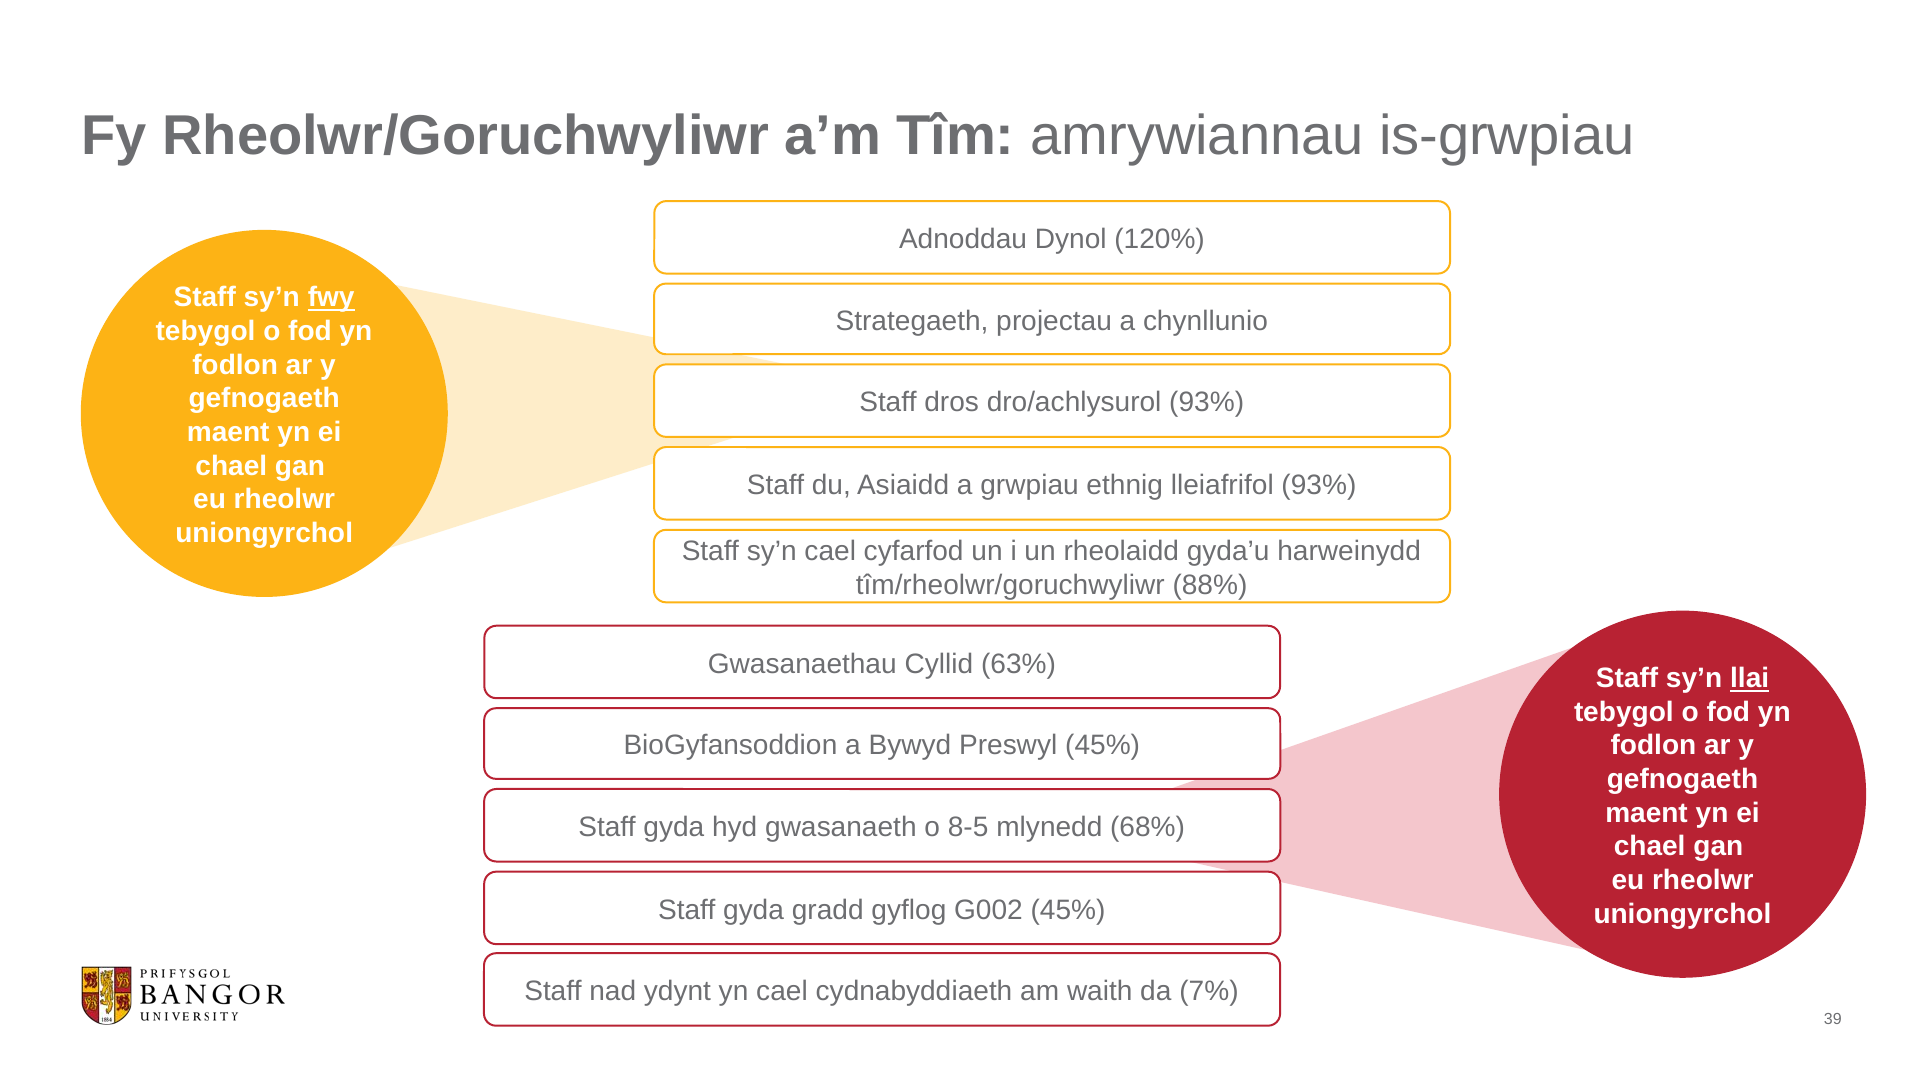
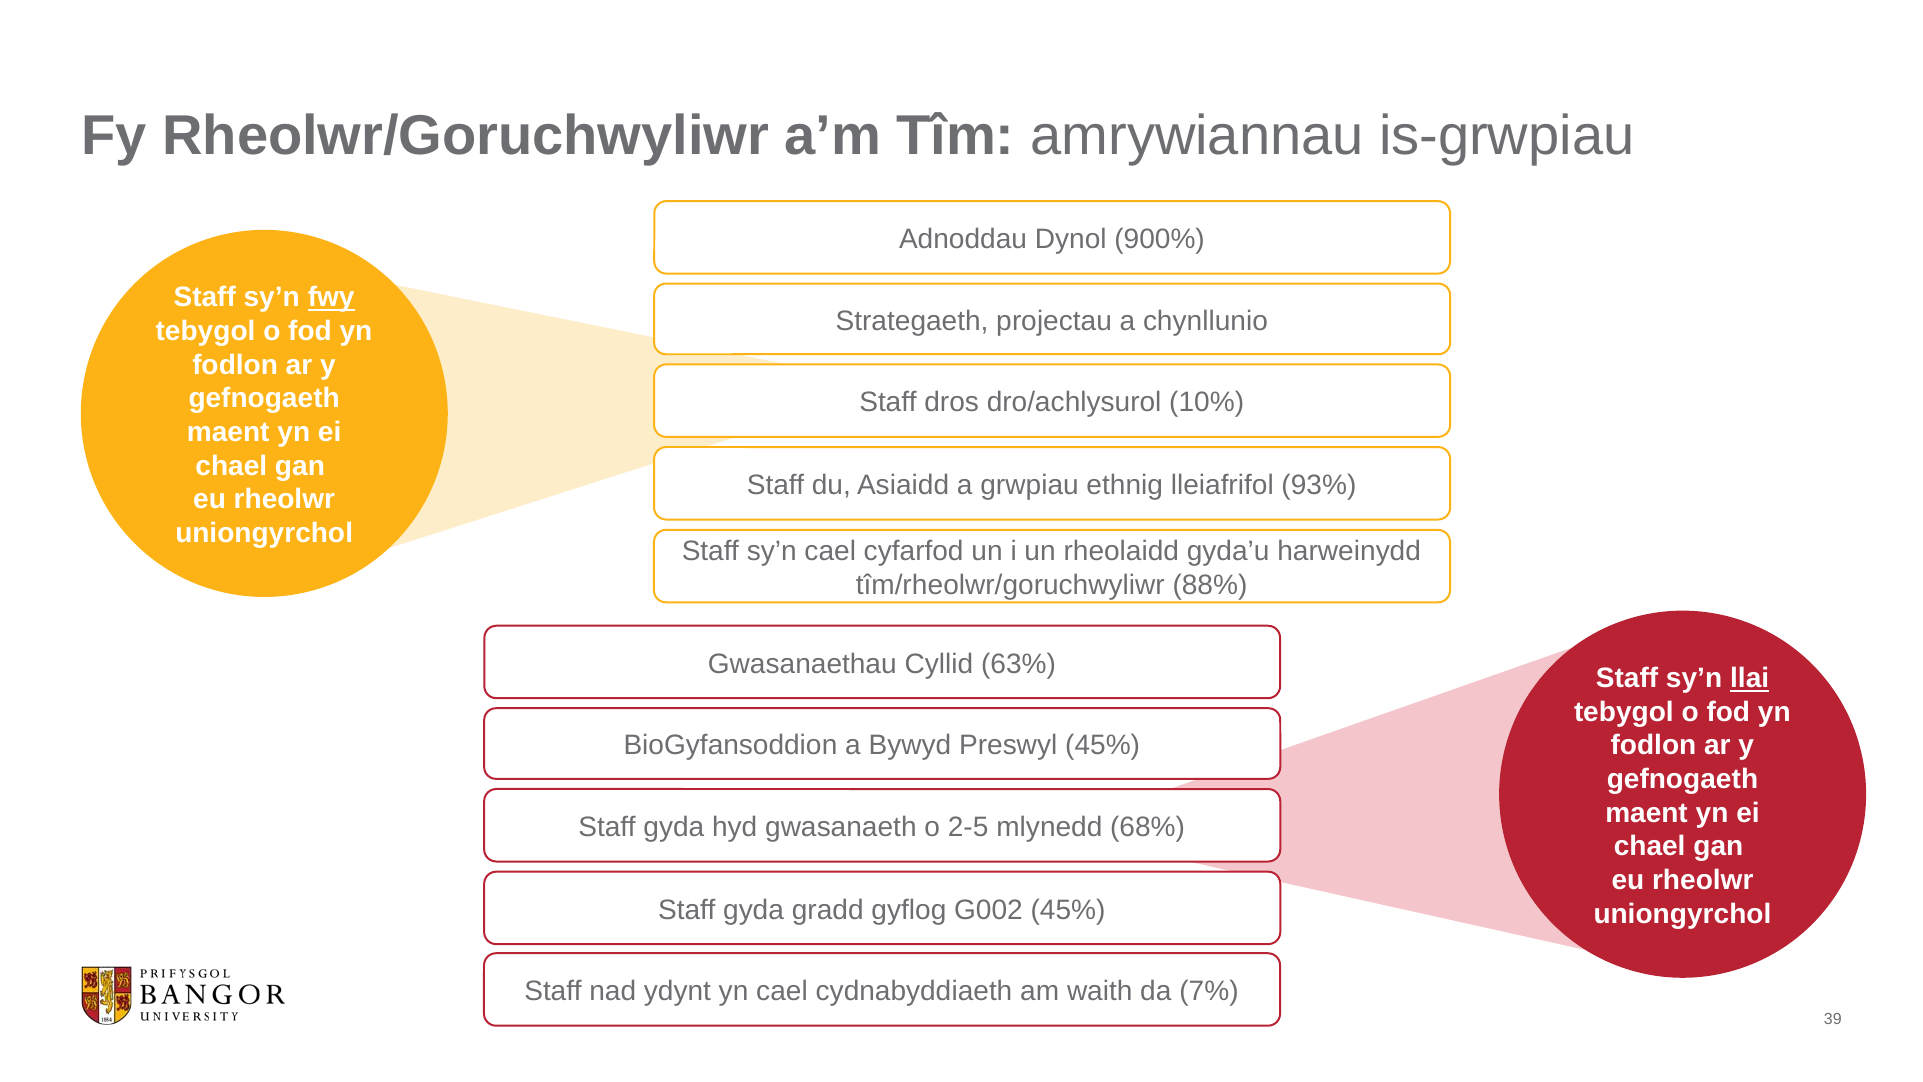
120%: 120% -> 900%
dro/achlysurol 93%: 93% -> 10%
8-5: 8-5 -> 2-5
